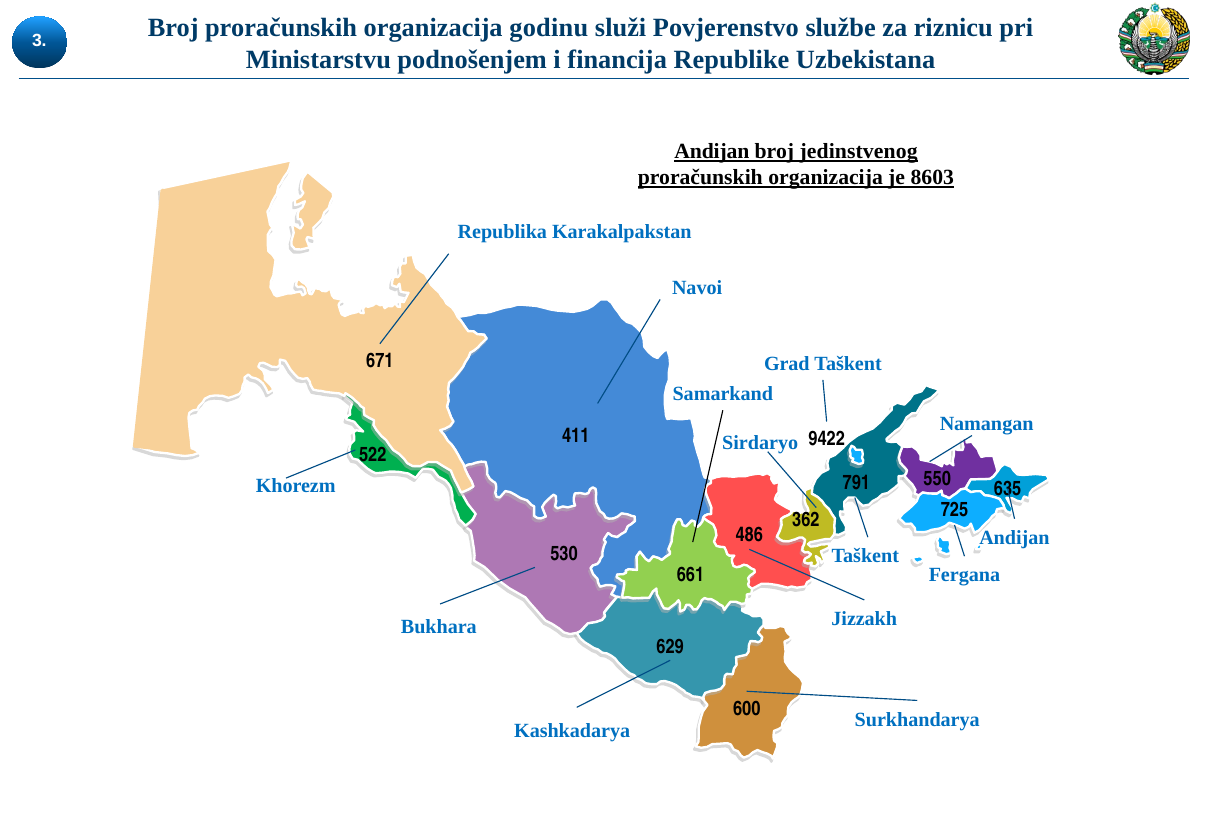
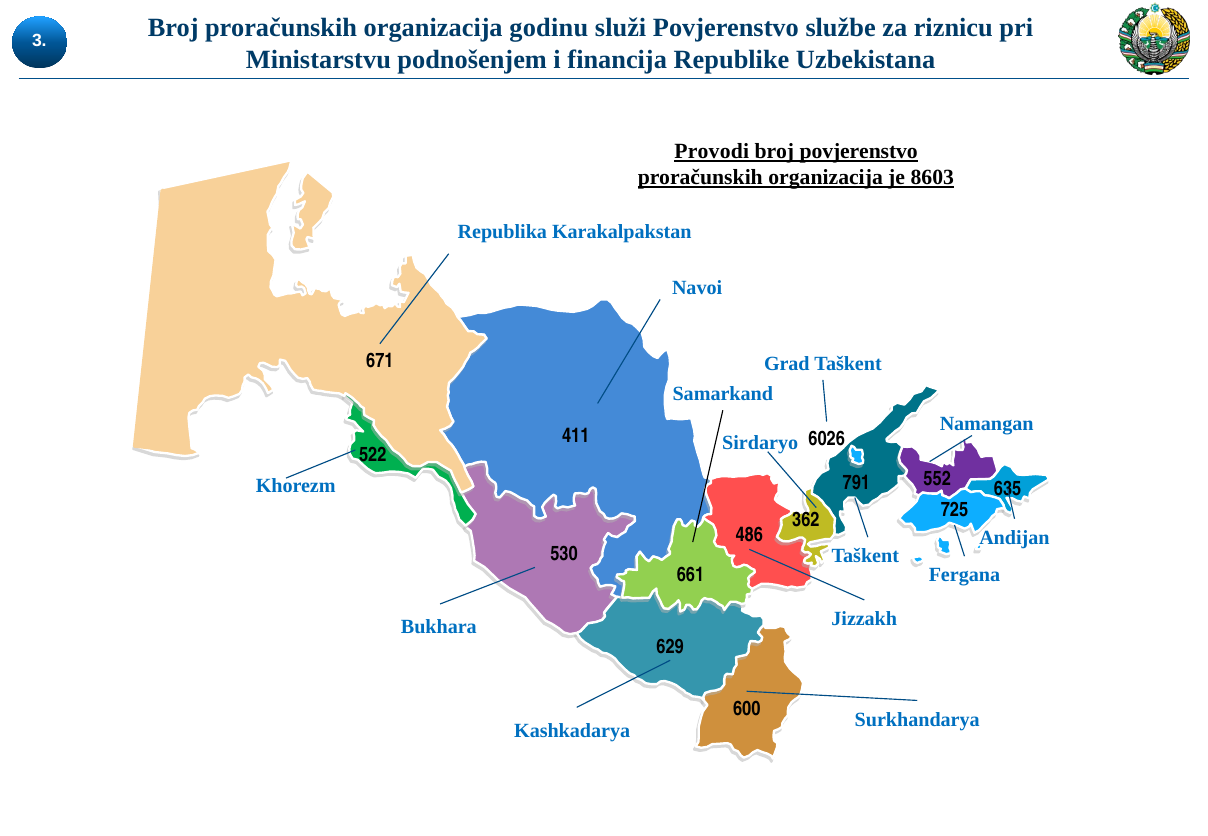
Andijan at (712, 151): Andijan -> Provodi
broj jedinstvenog: jedinstvenog -> povjerenstvo
9422: 9422 -> 6026
550: 550 -> 552
